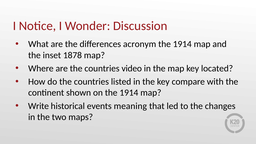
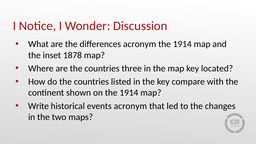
video: video -> three
events meaning: meaning -> acronym
